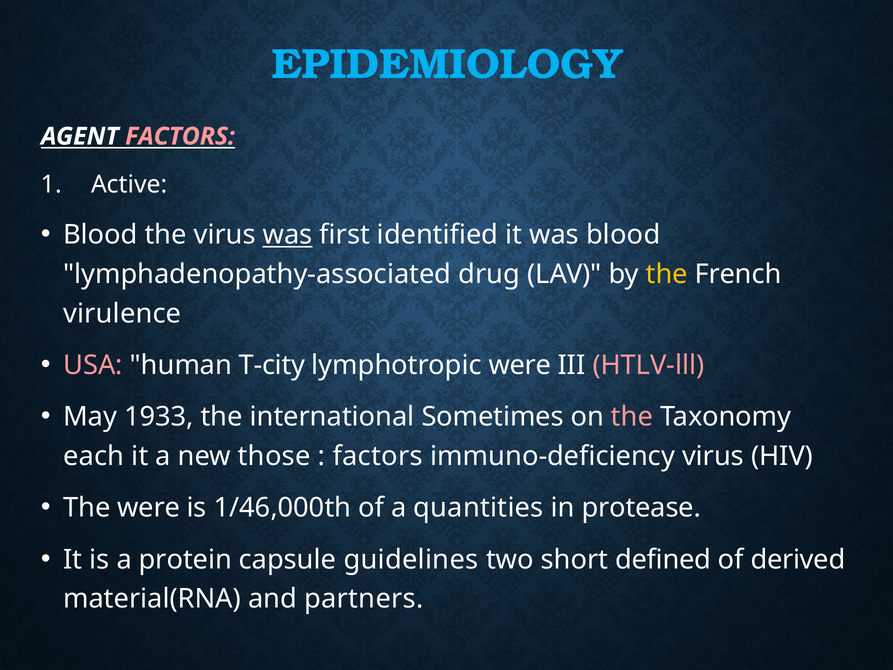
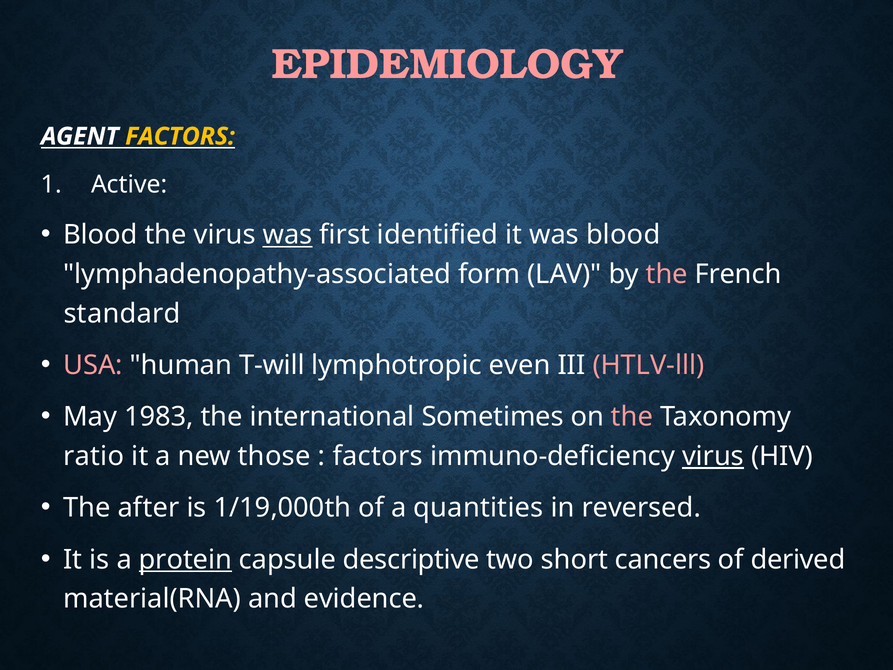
EPIDEMIOLOGY colour: light blue -> pink
FACTORS at (180, 136) colour: pink -> yellow
drug: drug -> form
the at (667, 274) colour: yellow -> pink
virulence: virulence -> standard
T-city: T-city -> T-will
lymphotropic were: were -> even
1933: 1933 -> 1983
each: each -> ratio
virus at (713, 456) underline: none -> present
The were: were -> after
1/46,000th: 1/46,000th -> 1/19,000th
protease: protease -> reversed
protein underline: none -> present
guidelines: guidelines -> descriptive
defined: defined -> cancers
partners: partners -> evidence
